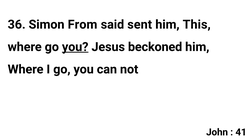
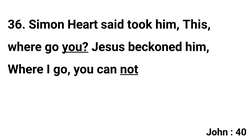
From: From -> Heart
sent: sent -> took
not underline: none -> present
41: 41 -> 40
